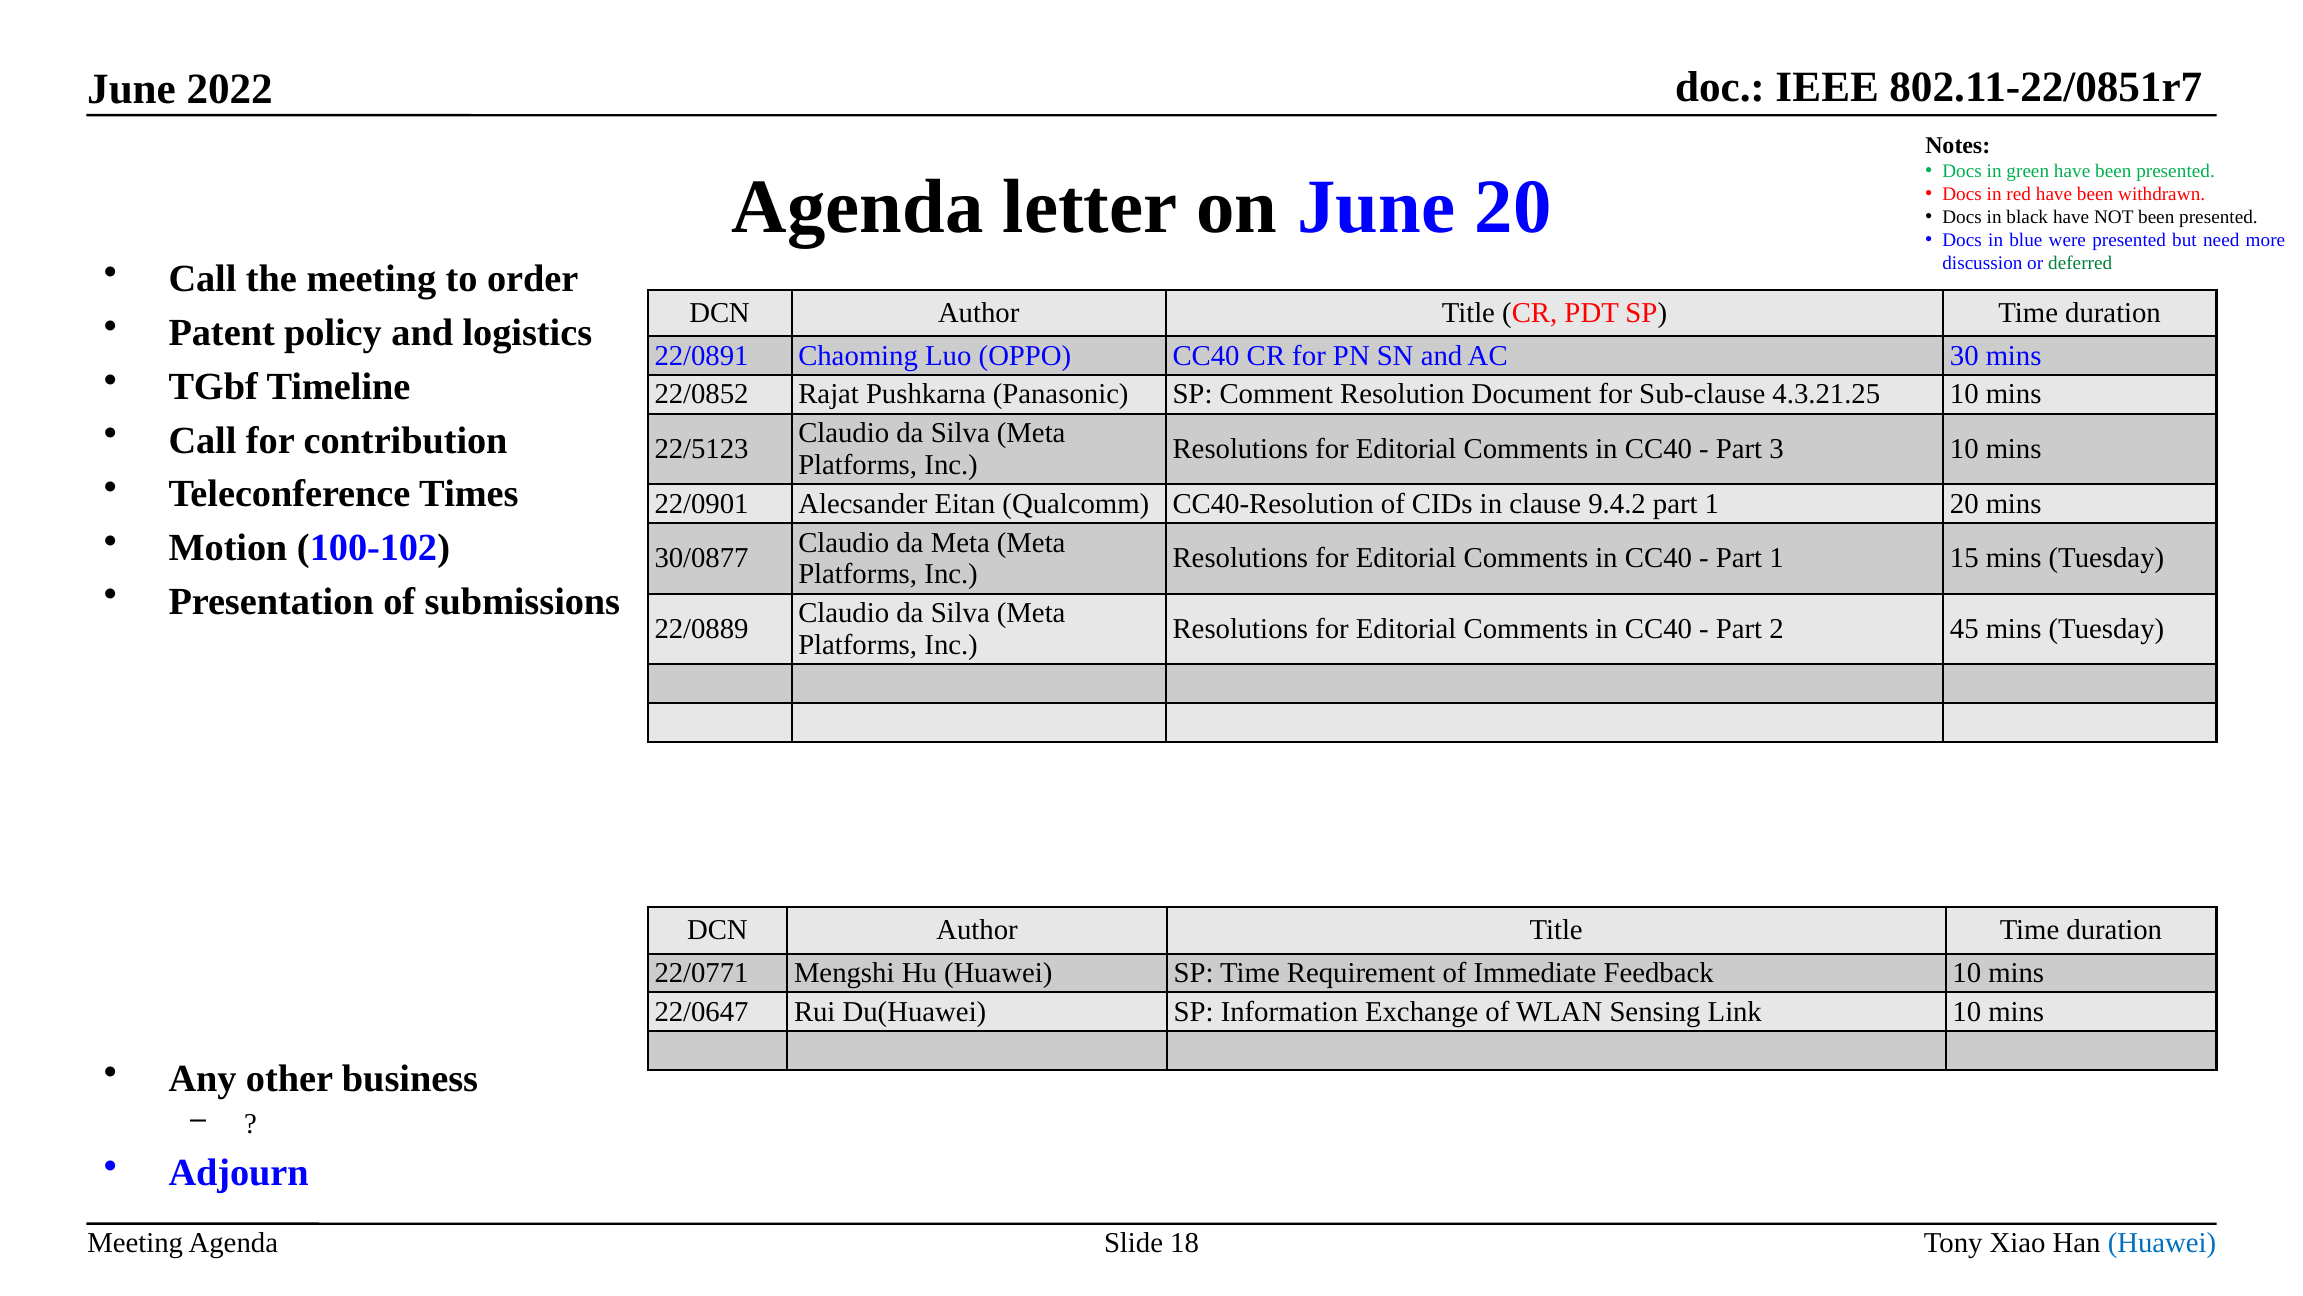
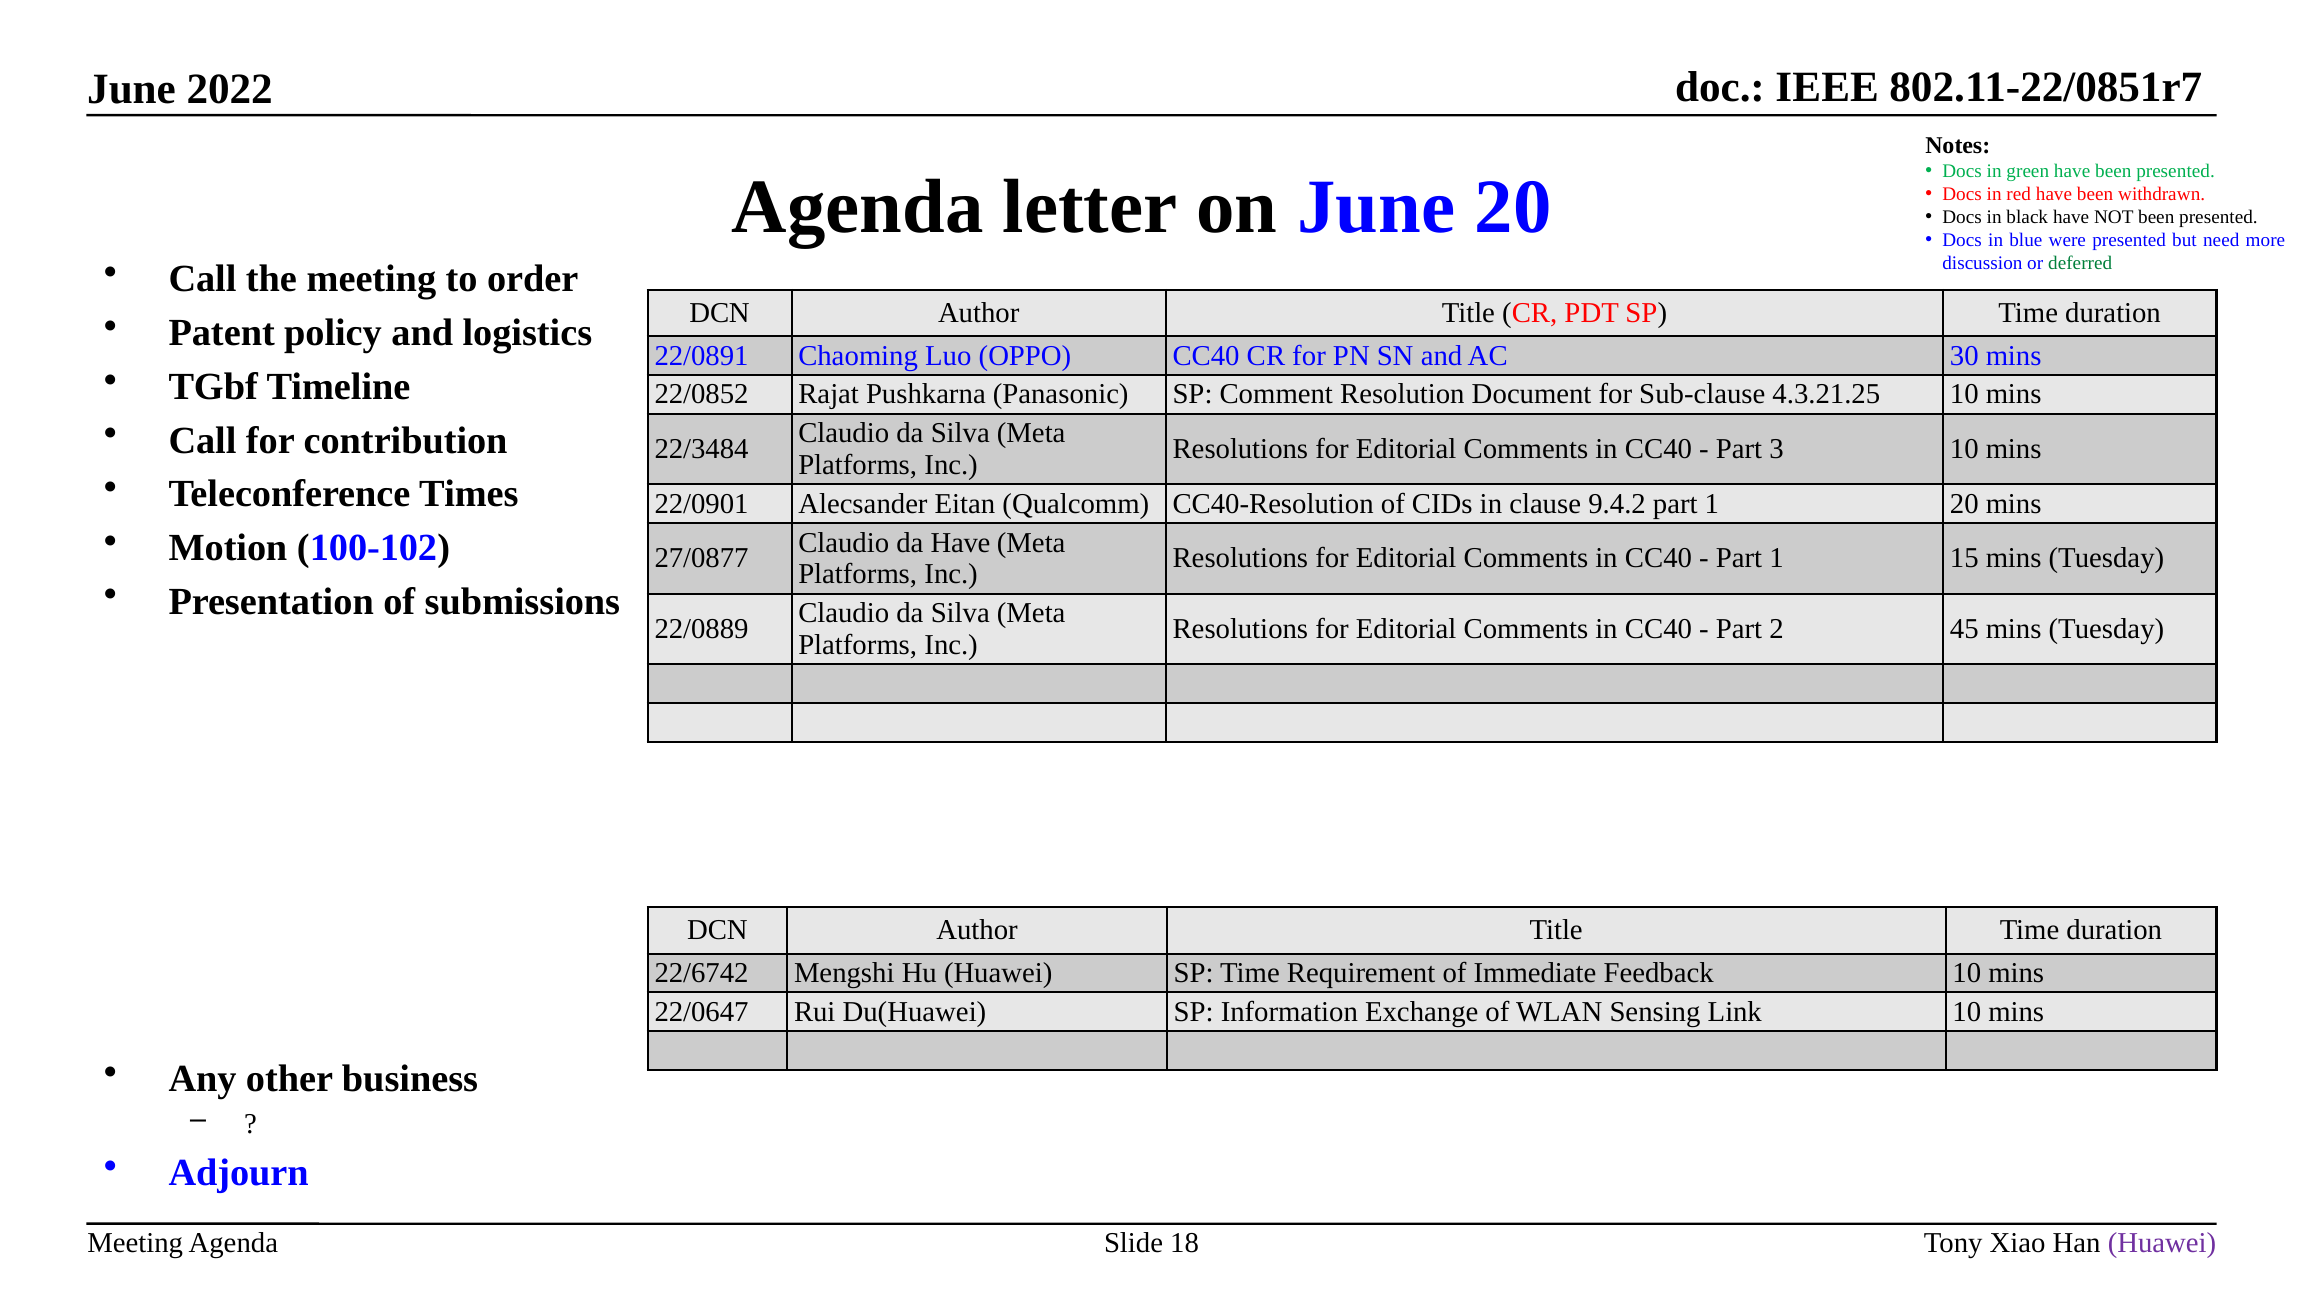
22/5123: 22/5123 -> 22/3484
da Meta: Meta -> Have
30/0877: 30/0877 -> 27/0877
22/0771: 22/0771 -> 22/6742
Huawei at (2162, 1242) colour: blue -> purple
